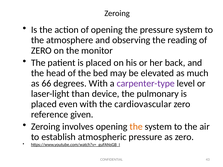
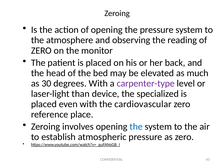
66: 66 -> 30
pulmonary: pulmonary -> specialized
given: given -> place
the at (136, 127) colour: orange -> blue
